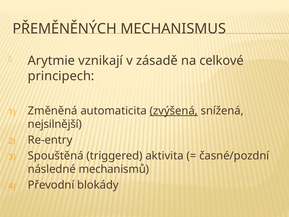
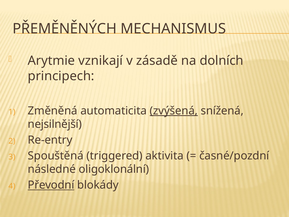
celkové: celkové -> dolních
mechanismů: mechanismů -> oligoklonální
Převodní underline: none -> present
